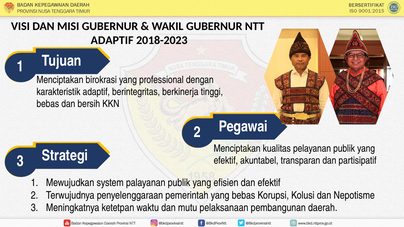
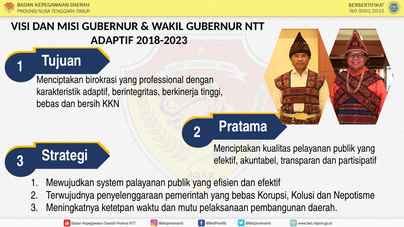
Pegawai: Pegawai -> Pratama
